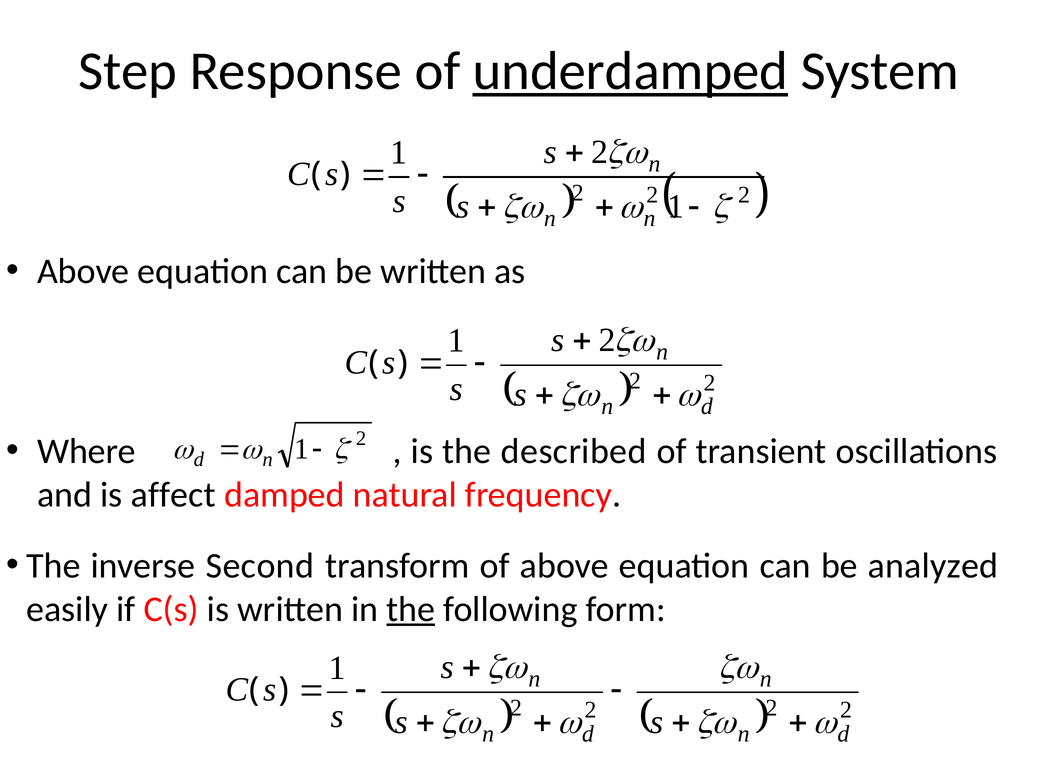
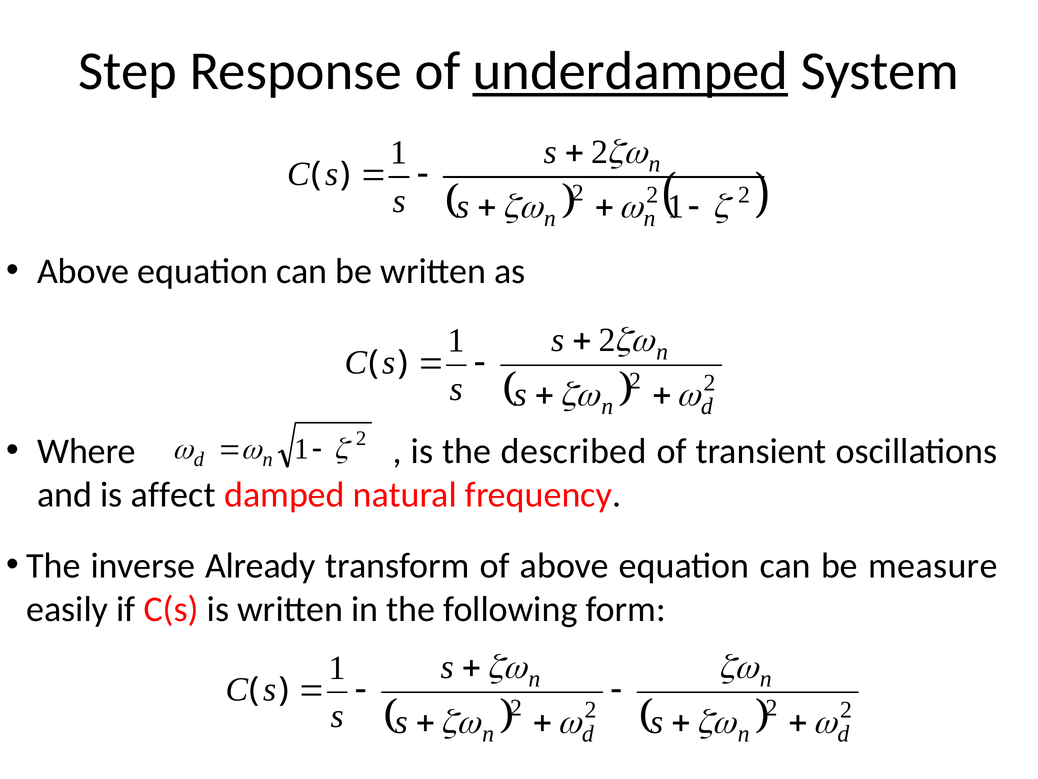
Second: Second -> Already
analyzed: analyzed -> measure
the at (411, 609) underline: present -> none
